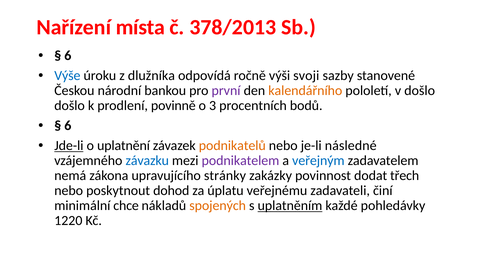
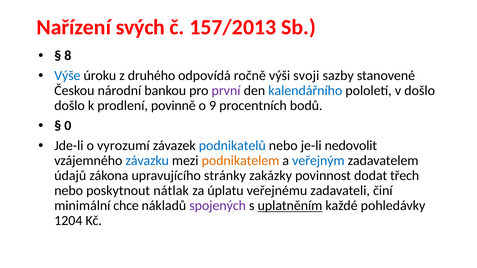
místa: místa -> svých
378/2013: 378/2013 -> 157/2013
6 at (68, 56): 6 -> 8
dlužníka: dlužníka -> druhého
kalendářního colour: orange -> blue
3: 3 -> 9
6 at (68, 126): 6 -> 0
Jde-li underline: present -> none
uplatnění: uplatnění -> vyrozumí
podnikatelů colour: orange -> blue
následné: následné -> nedovolit
podnikatelem colour: purple -> orange
nemá: nemá -> údajů
dohod: dohod -> nátlak
spojených colour: orange -> purple
1220: 1220 -> 1204
